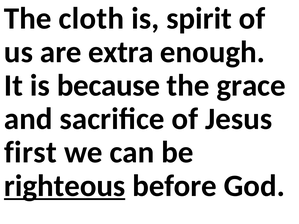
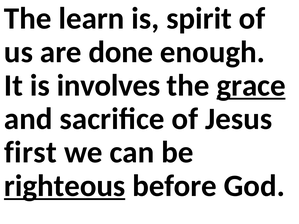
cloth: cloth -> learn
extra: extra -> done
because: because -> involves
grace underline: none -> present
